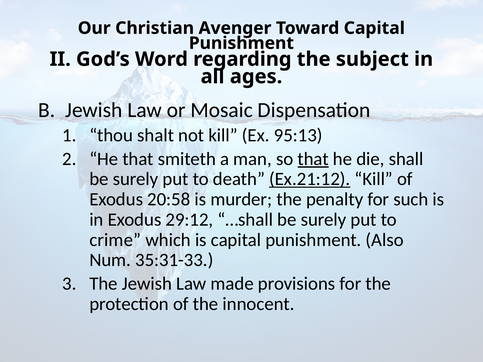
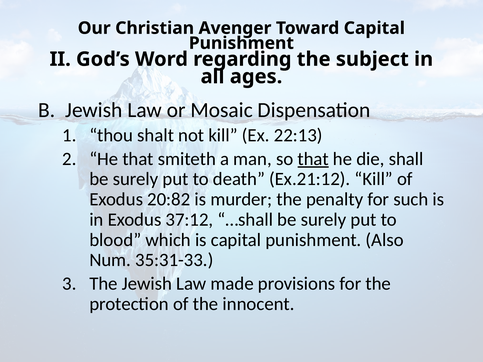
95:13: 95:13 -> 22:13
Ex.21:12 underline: present -> none
20:58: 20:58 -> 20:82
29:12: 29:12 -> 37:12
crime: crime -> blood
